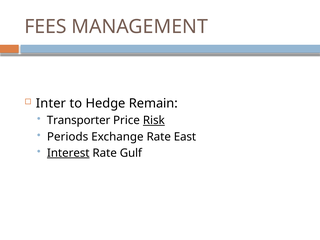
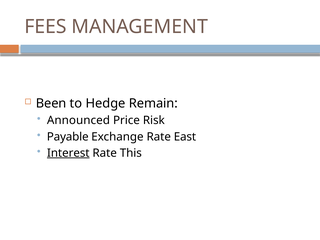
Inter: Inter -> Been
Transporter: Transporter -> Announced
Risk underline: present -> none
Periods: Periods -> Payable
Gulf: Gulf -> This
